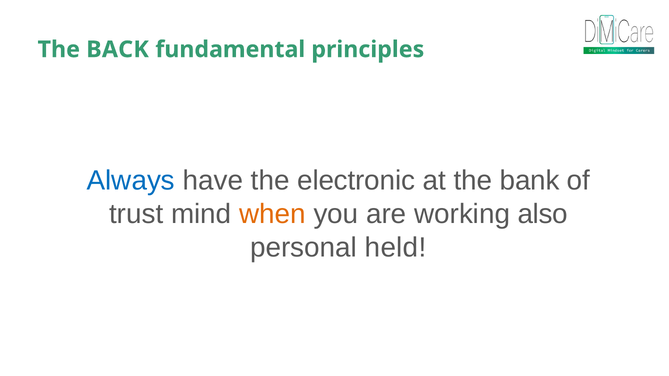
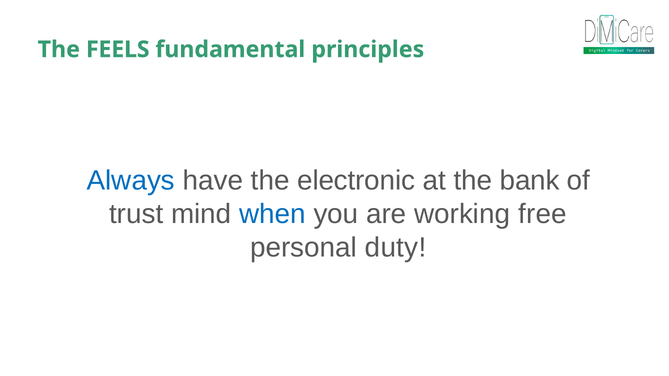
BACK: BACK -> FEELS
when colour: orange -> blue
also: also -> free
held: held -> duty
